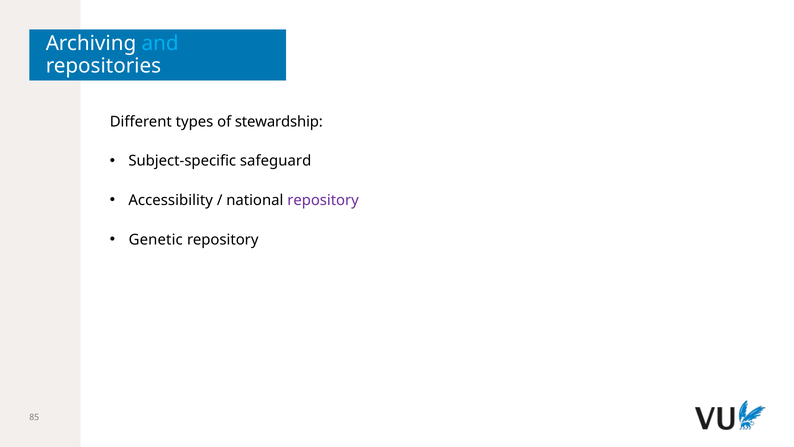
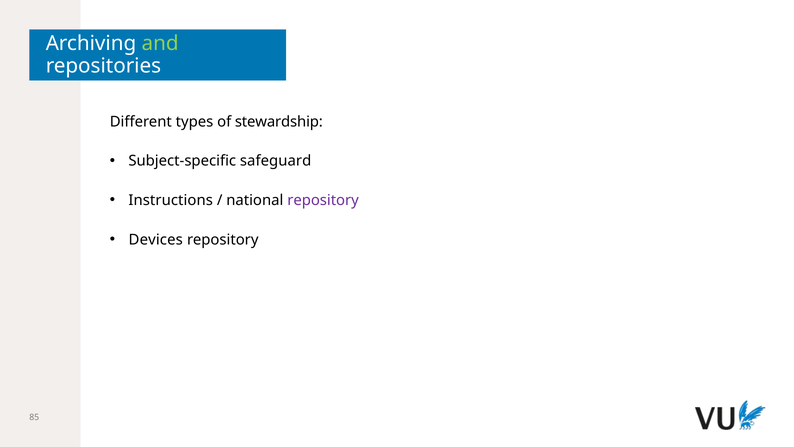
and colour: light blue -> light green
Accessibility: Accessibility -> Instructions
Genetic: Genetic -> Devices
